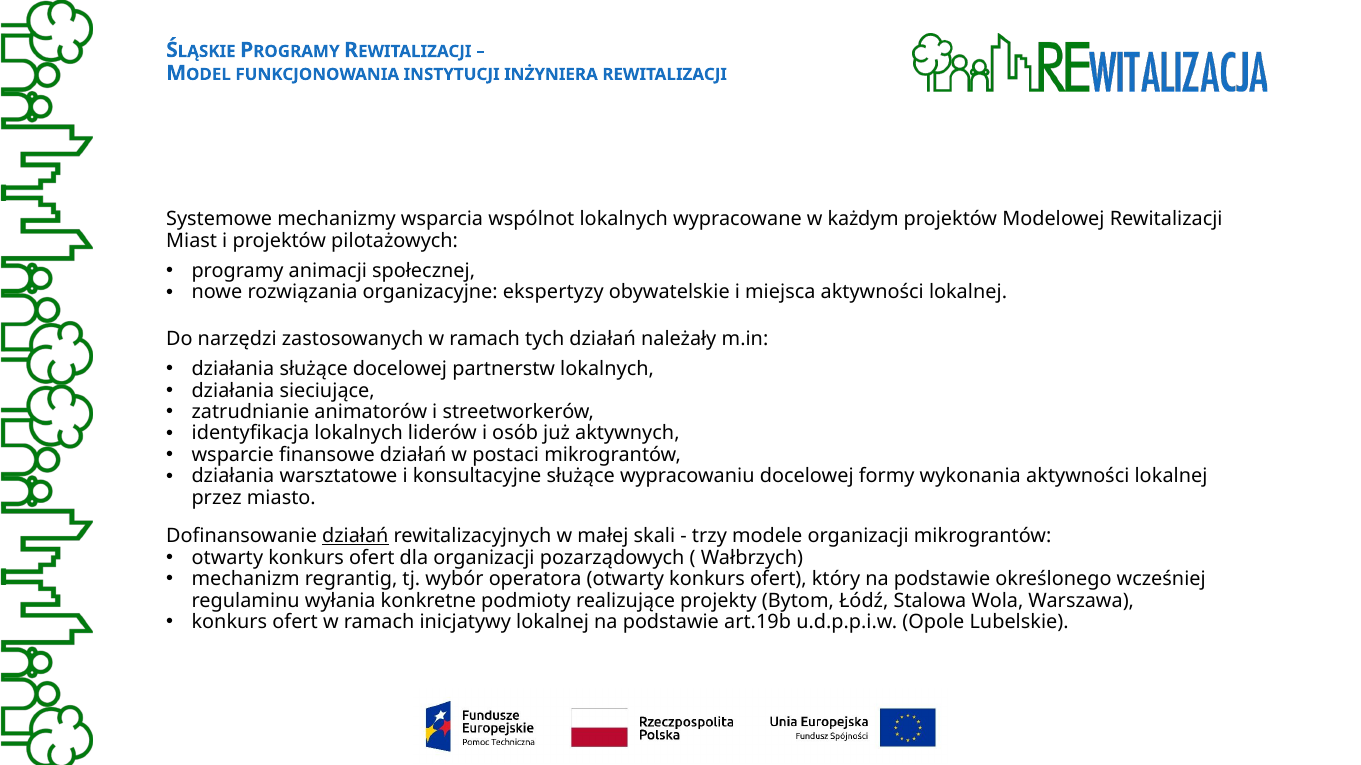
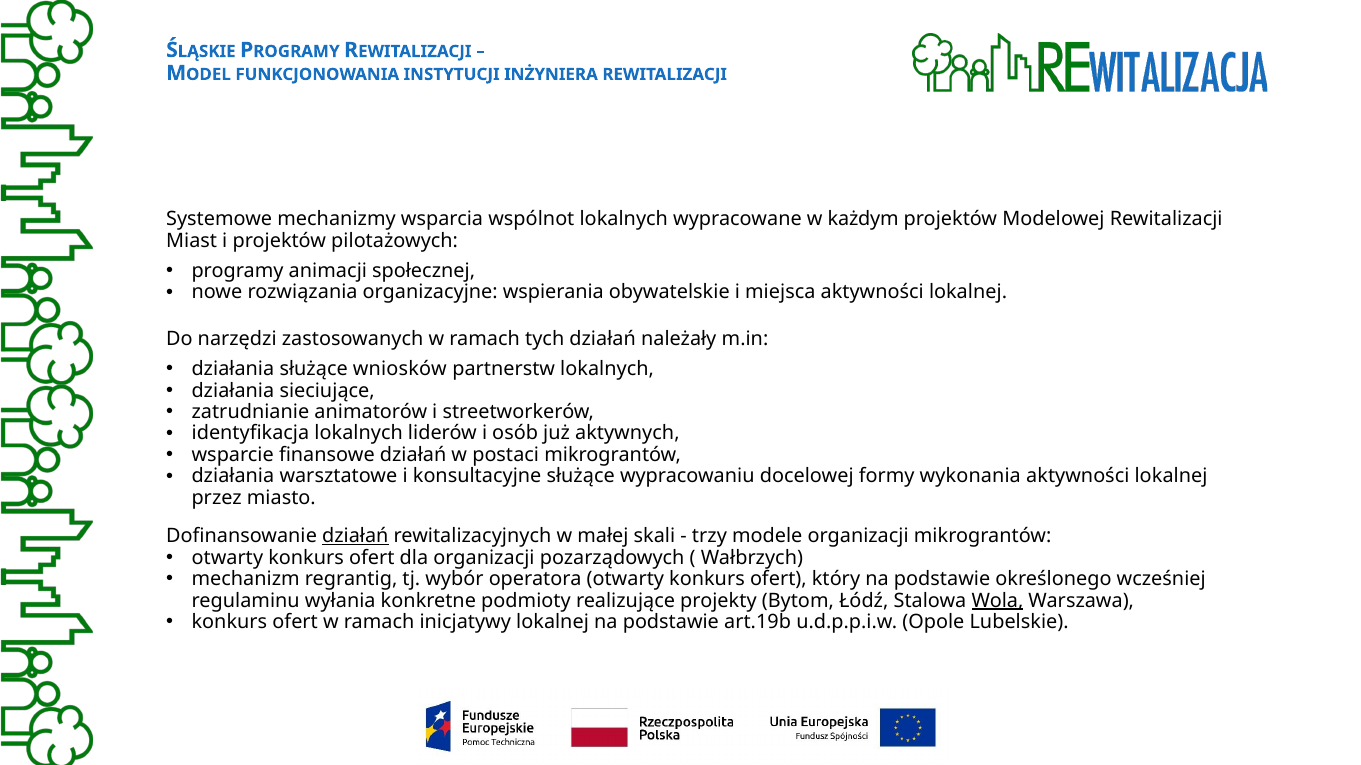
ekspertyzy: ekspertyzy -> wspierania
służące docelowej: docelowej -> wniosków
Wola underline: none -> present
